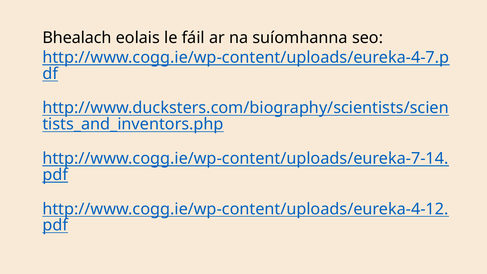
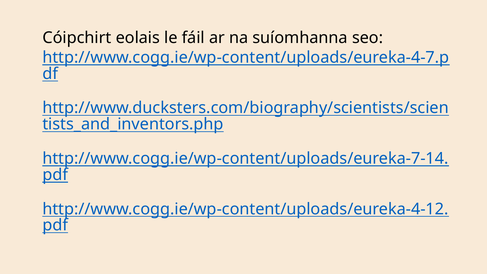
Bhealach: Bhealach -> Cóipchirt
